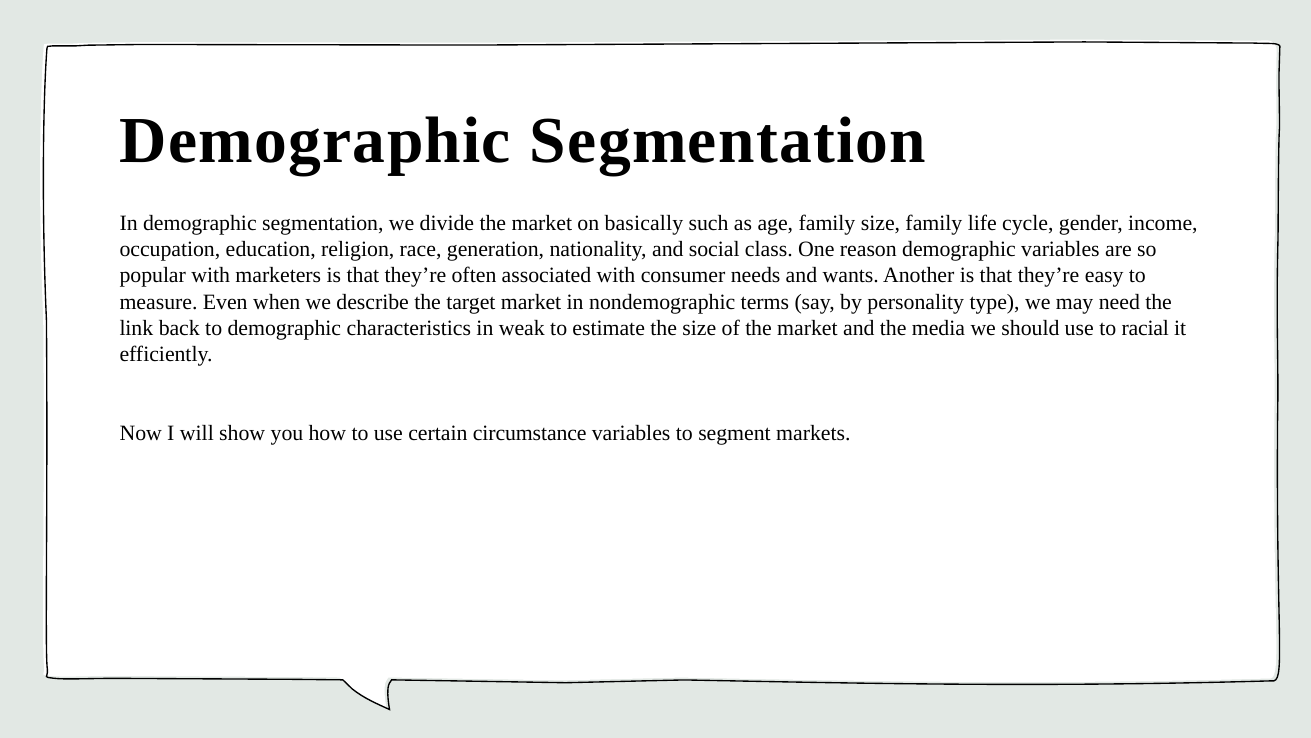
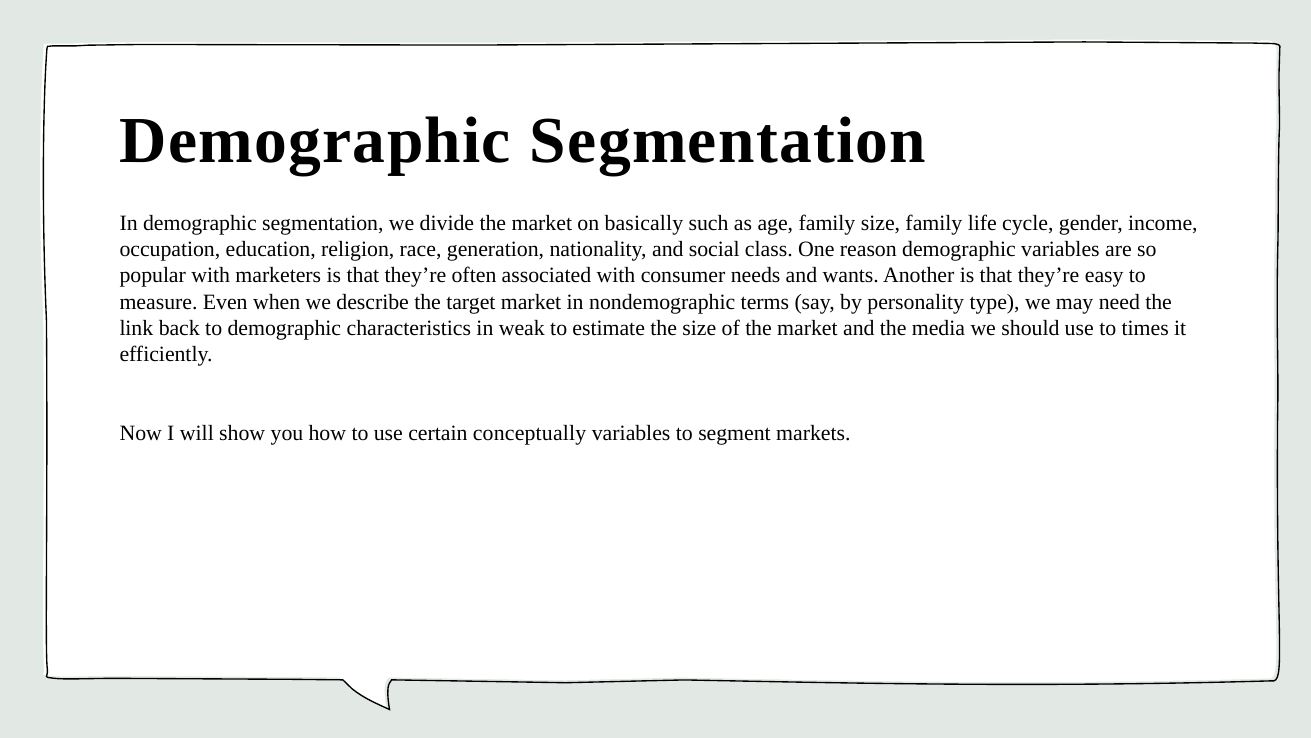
racial: racial -> times
circumstance: circumstance -> conceptually
